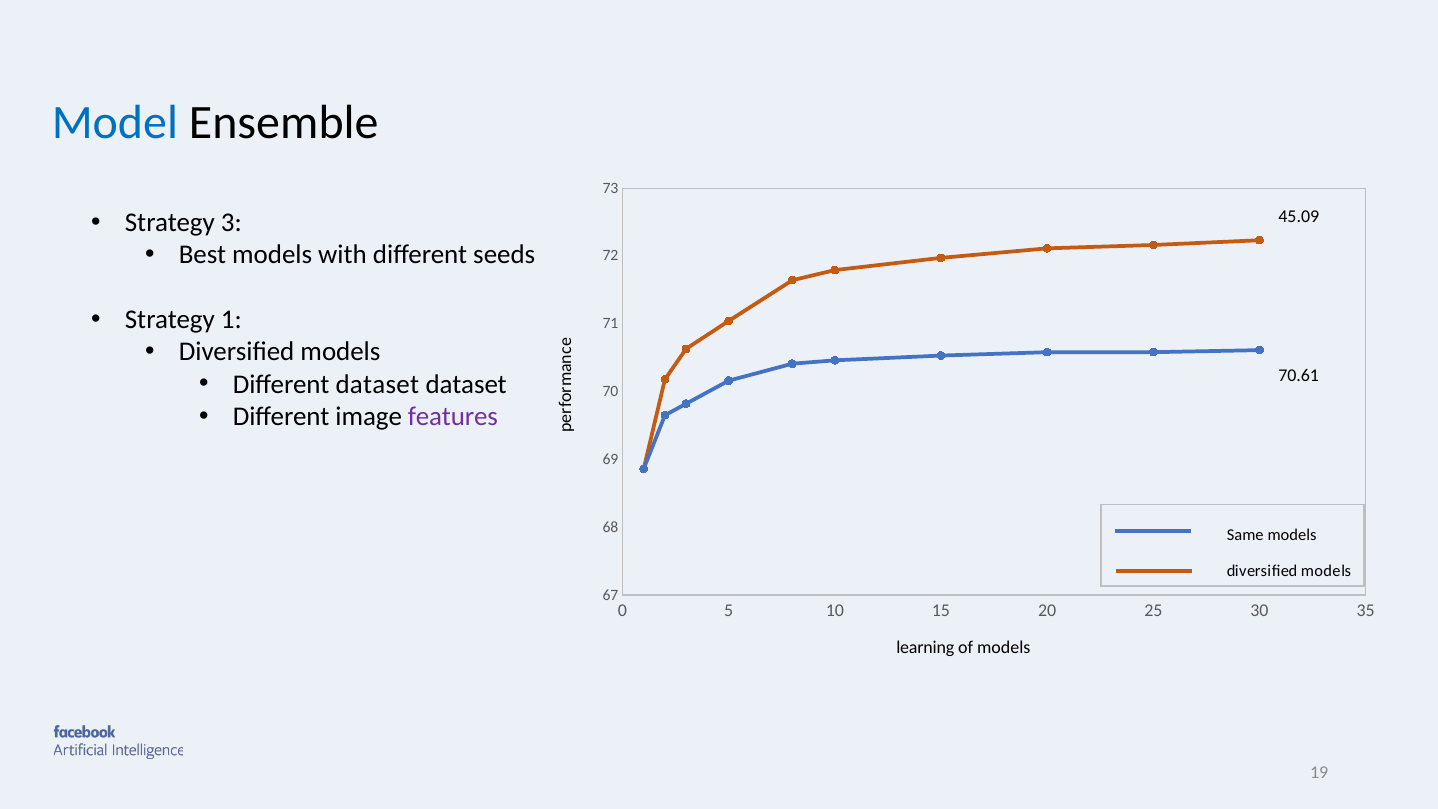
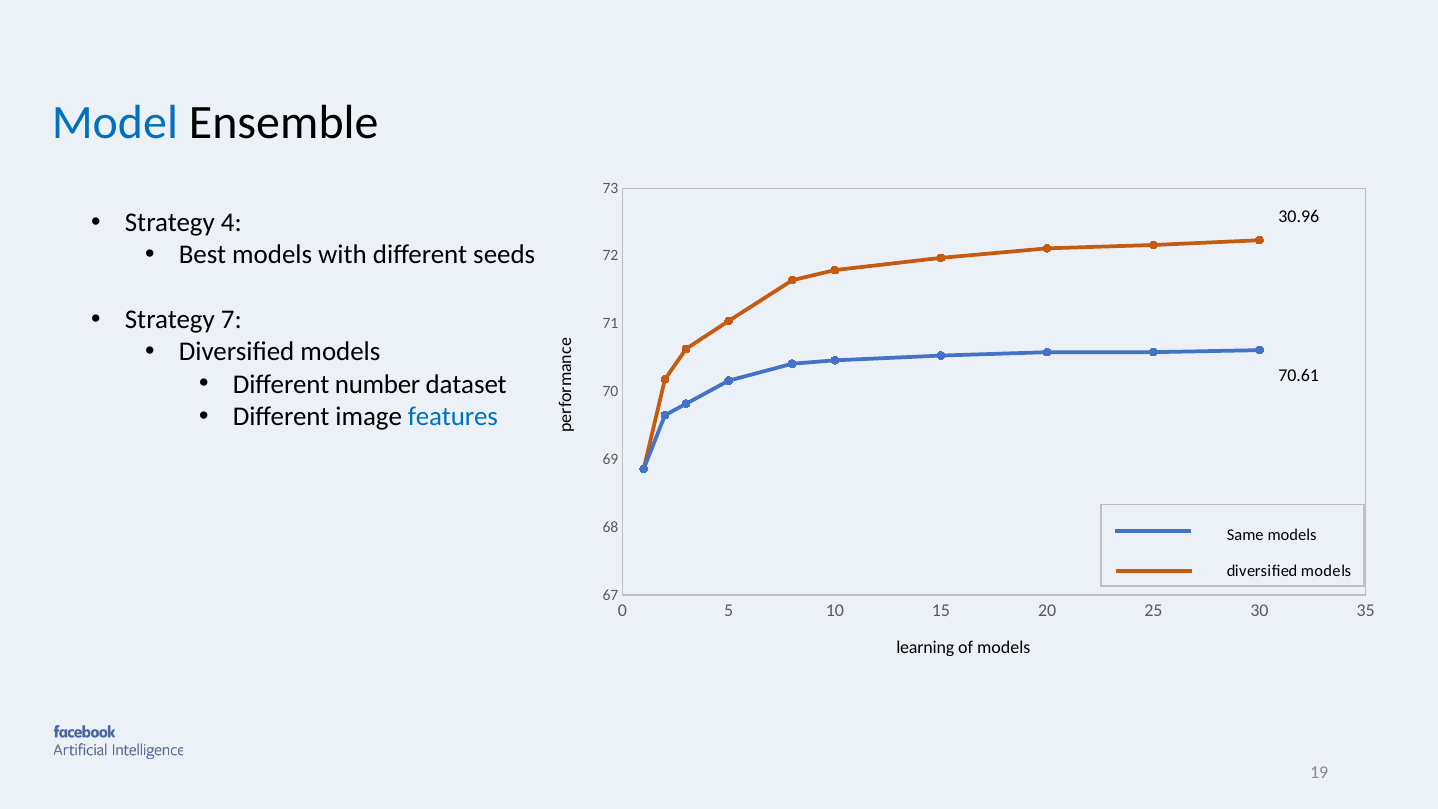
3: 3 -> 4
45.09: 45.09 -> 30.96
1: 1 -> 7
Different dataset: dataset -> number
features colour: purple -> blue
